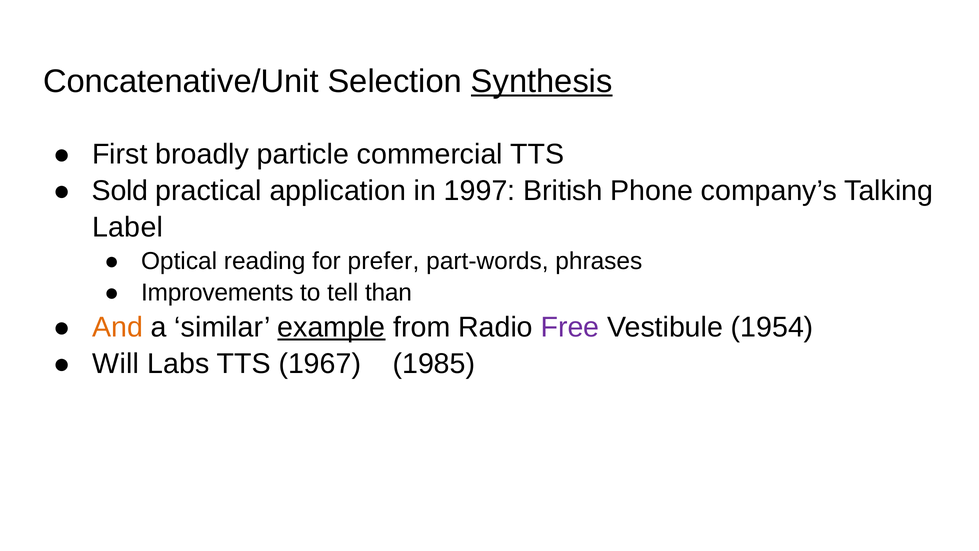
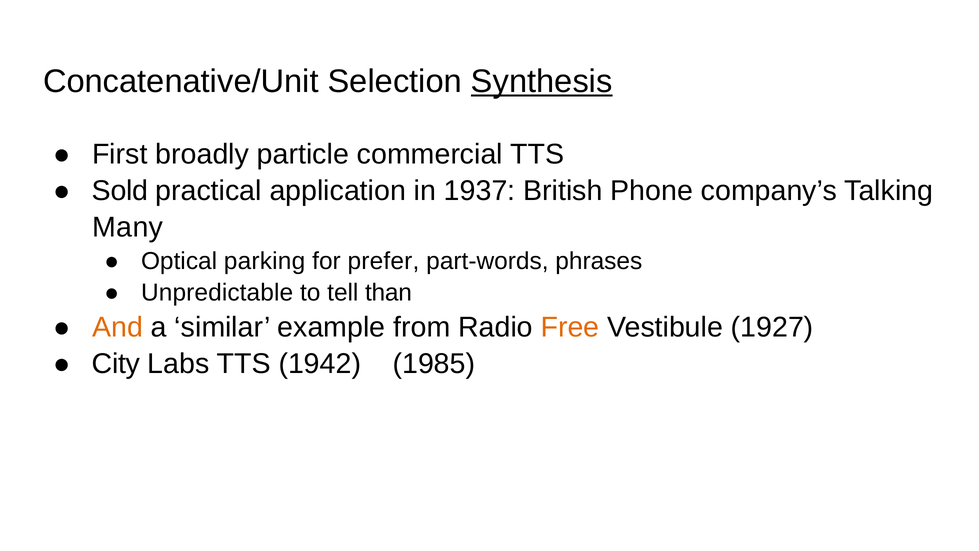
1997: 1997 -> 1937
Label: Label -> Many
reading: reading -> parking
Improvements: Improvements -> Unpredictable
example underline: present -> none
Free colour: purple -> orange
1954: 1954 -> 1927
Will: Will -> City
1967: 1967 -> 1942
